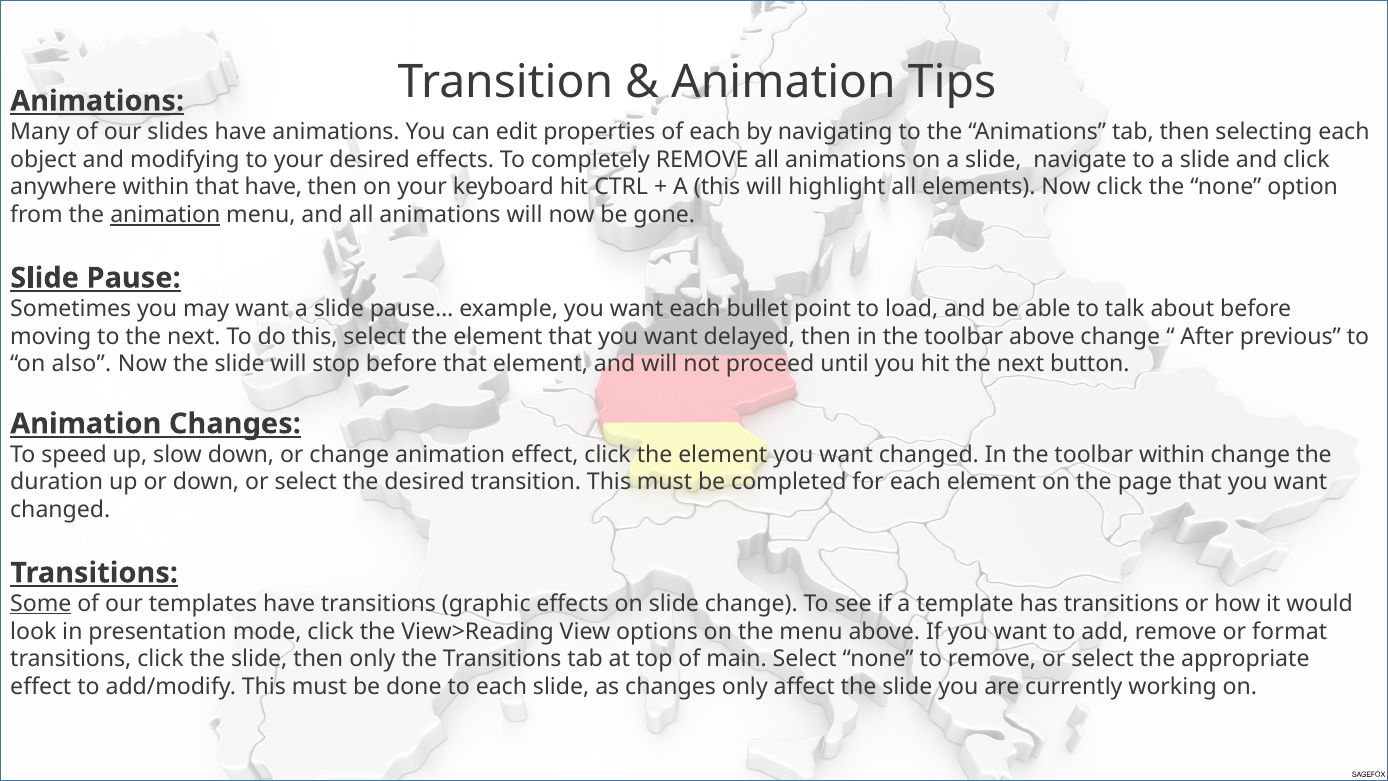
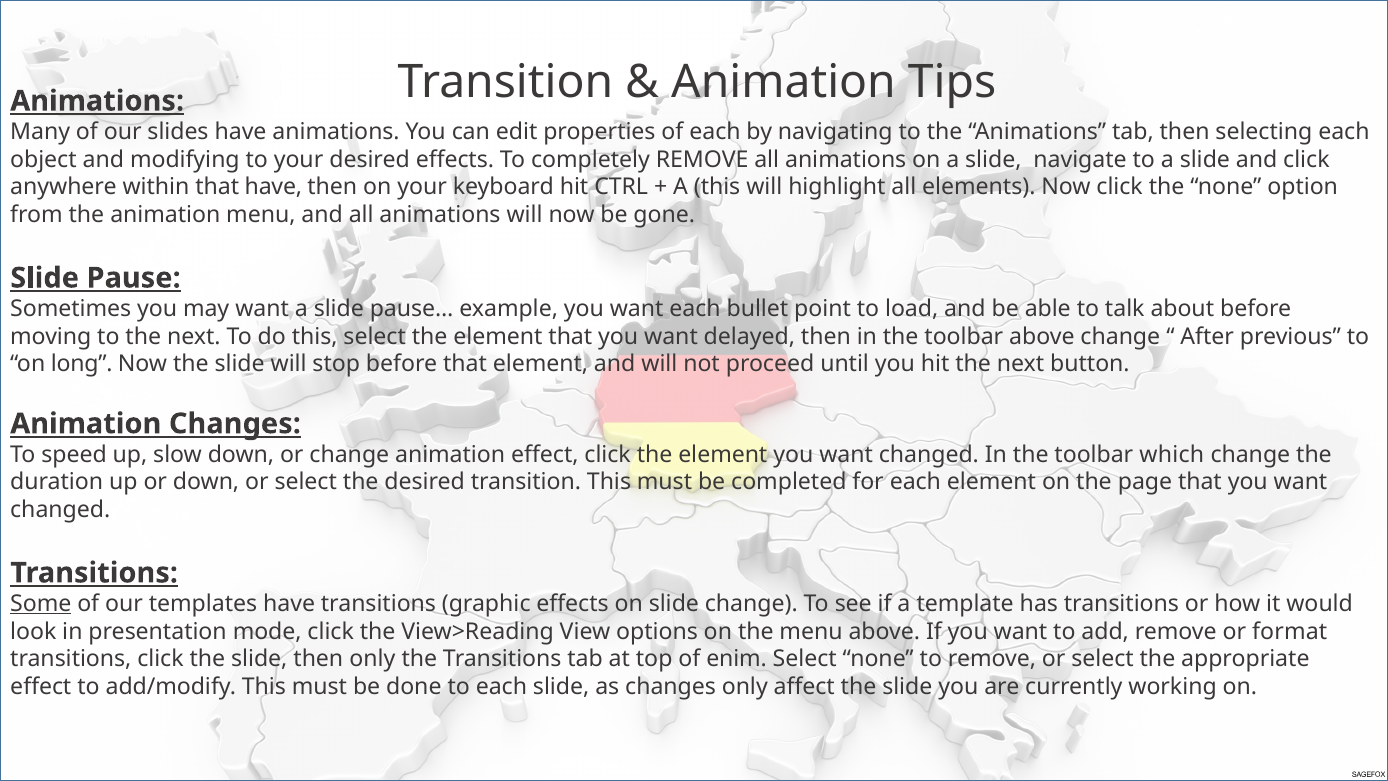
animation at (165, 215) underline: present -> none
also: also -> long
toolbar within: within -> which
main: main -> enim
